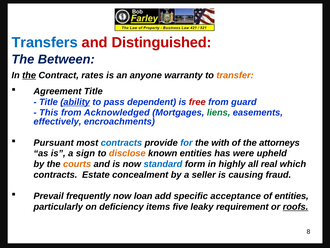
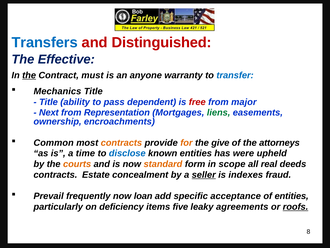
Between: Between -> Effective
rates: rates -> must
transfer colour: orange -> blue
Agreement: Agreement -> Mechanics
ability underline: present -> none
guard: guard -> major
This: This -> Next
Acknowledged: Acknowledged -> Representation
effectively: effectively -> ownership
Pursuant: Pursuant -> Common
contracts at (121, 143) colour: blue -> orange
for colour: blue -> orange
with: with -> give
sign: sign -> time
disclose colour: orange -> blue
standard colour: blue -> orange
highly: highly -> scope
which: which -> deeds
seller underline: none -> present
causing: causing -> indexes
requirement: requirement -> agreements
